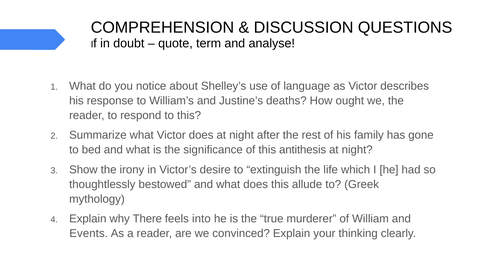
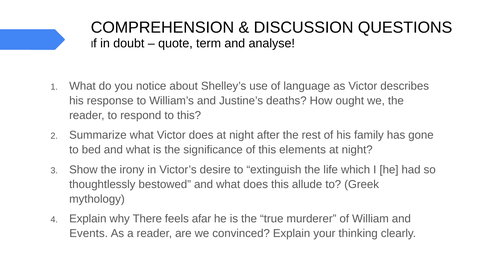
antithesis: antithesis -> elements
into: into -> afar
